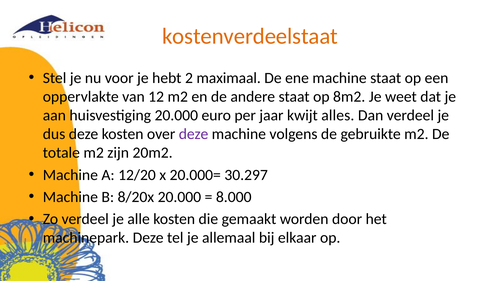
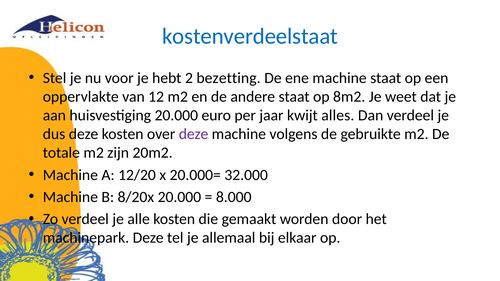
kostenverdeelstaat colour: orange -> blue
maximaal: maximaal -> bezetting
30.297: 30.297 -> 32.000
